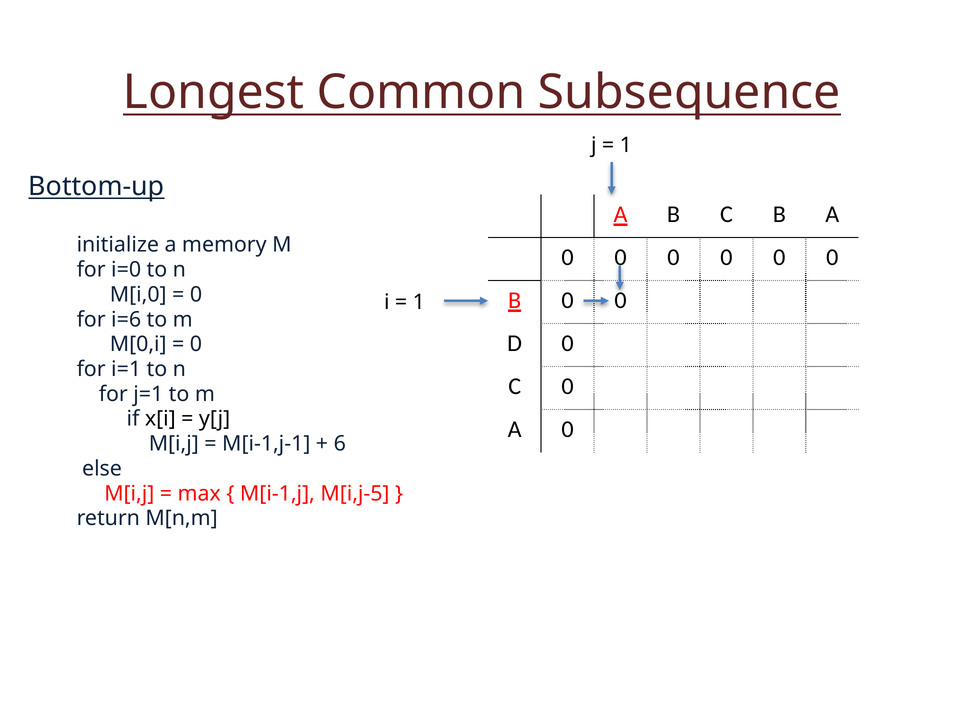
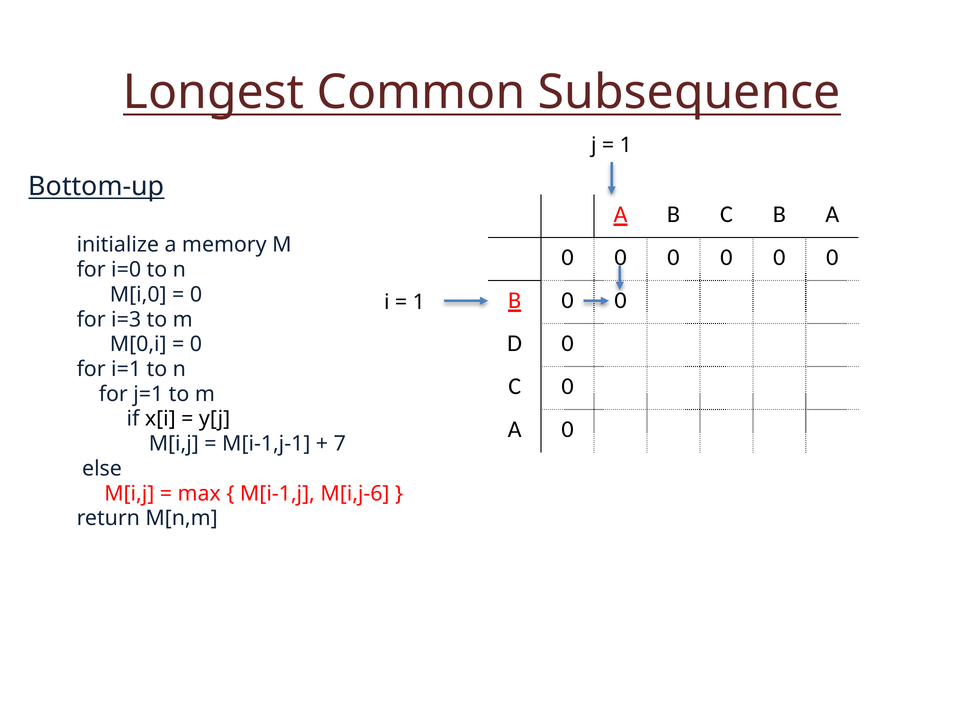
i=6: i=6 -> i=3
6: 6 -> 7
M[i,j-5: M[i,j-5 -> M[i,j-6
